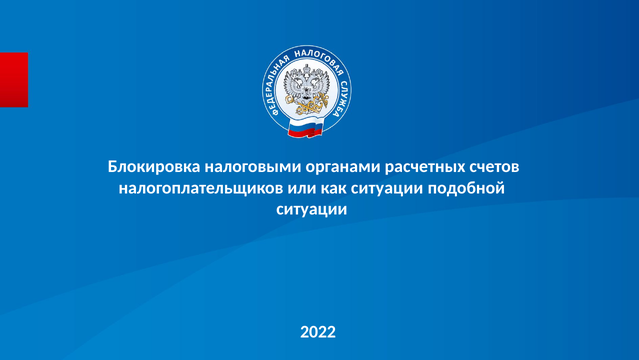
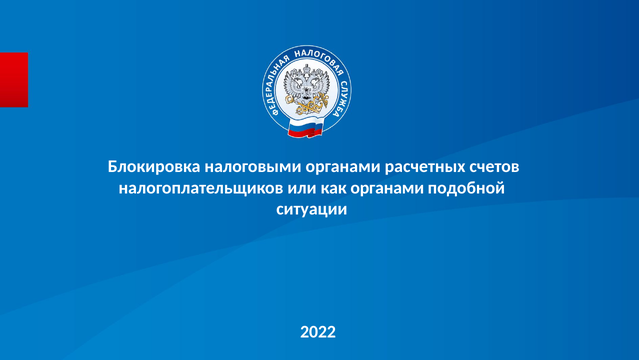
как ситуации: ситуации -> органами
